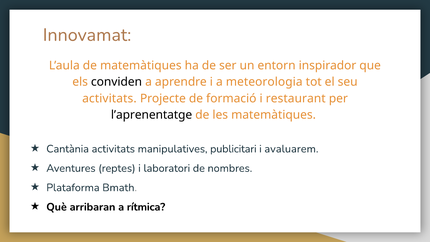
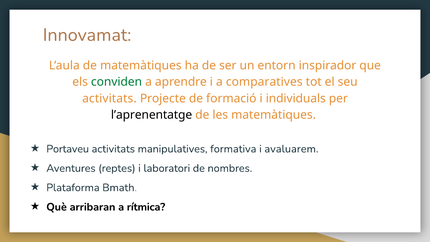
conviden colour: black -> green
meteorologia: meteorologia -> comparatives
restaurant: restaurant -> individuals
Cantània: Cantània -> Portaveu
publicitari: publicitari -> formativa
